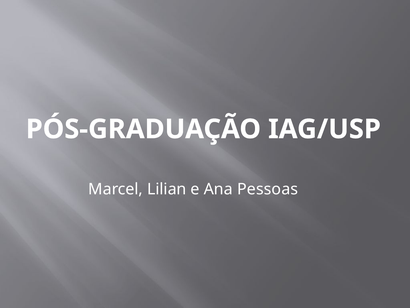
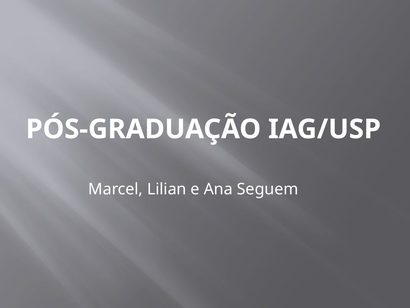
Pessoas: Pessoas -> Seguem
